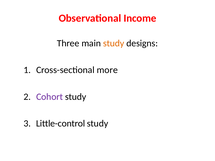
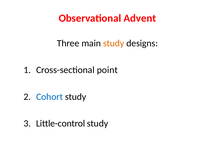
Income: Income -> Advent
more: more -> point
Cohort colour: purple -> blue
